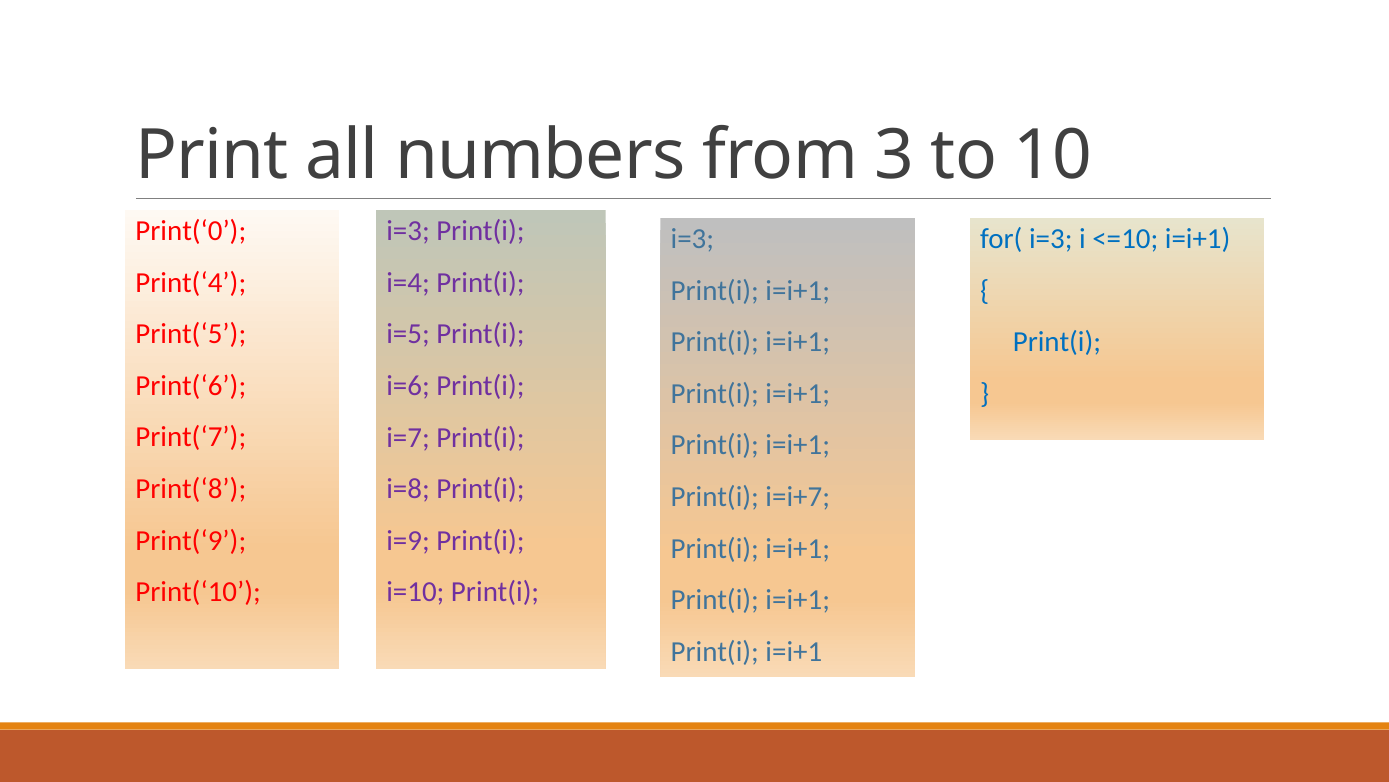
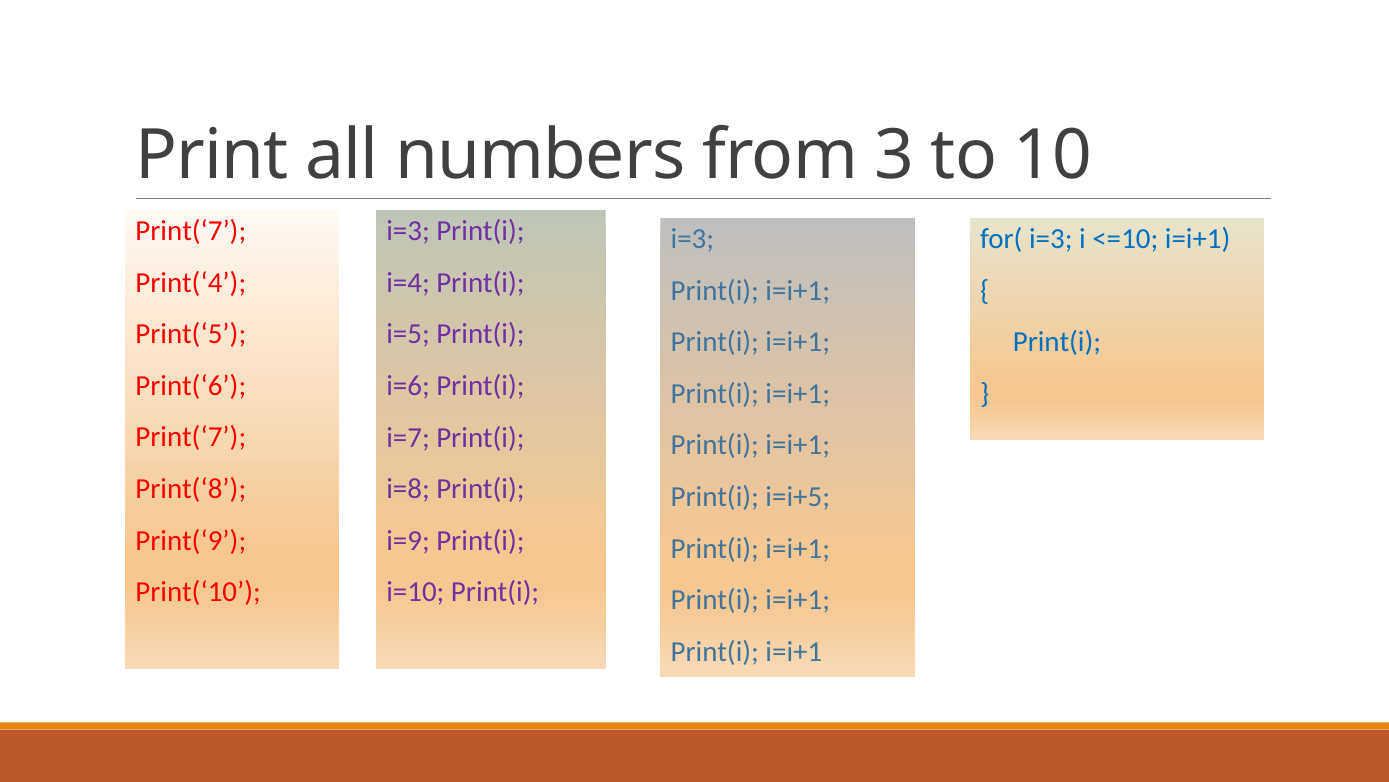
Print(‘0 at (191, 231): Print(‘0 -> Print(‘7
i=i+7: i=i+7 -> i=i+5
